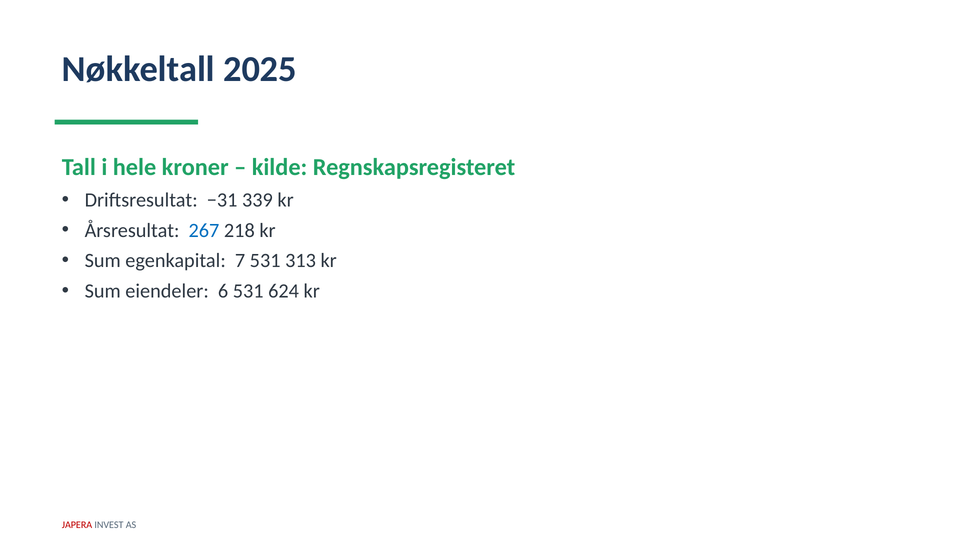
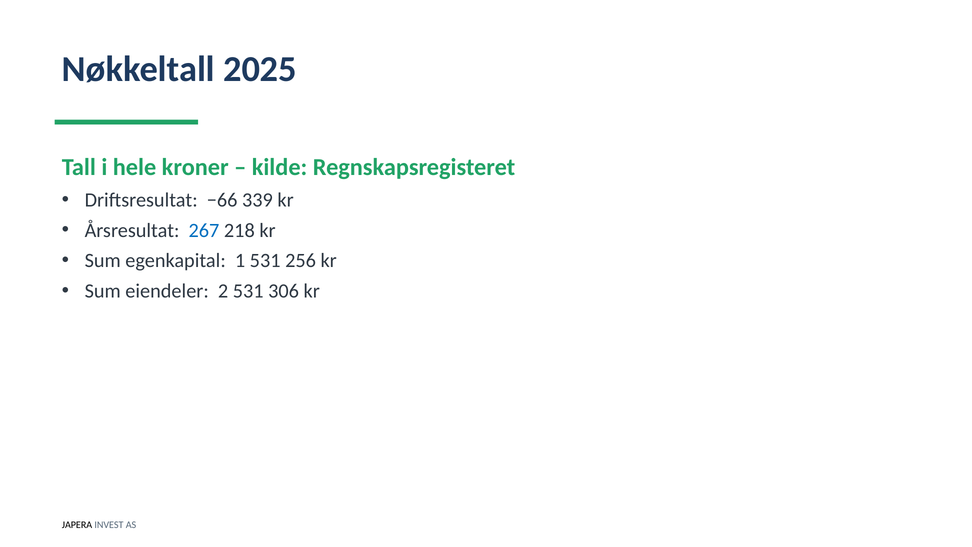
−31: −31 -> −66
7: 7 -> 1
313: 313 -> 256
6: 6 -> 2
624: 624 -> 306
JAPERA colour: red -> black
